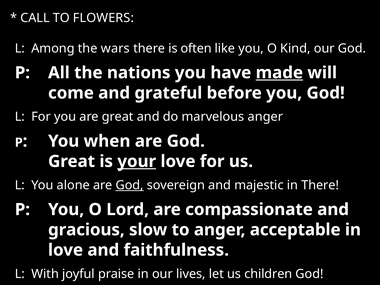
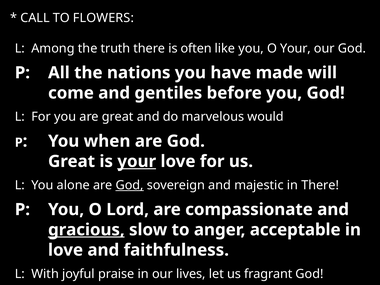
wars: wars -> truth
O Kind: Kind -> Your
made underline: present -> none
grateful: grateful -> gentiles
marvelous anger: anger -> would
gracious underline: none -> present
children: children -> fragrant
